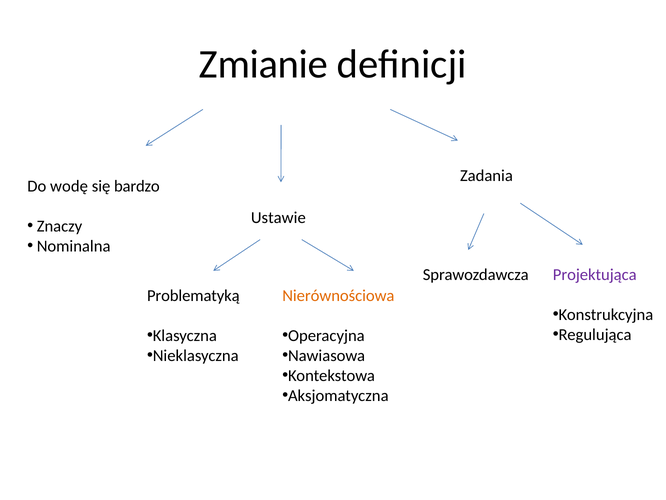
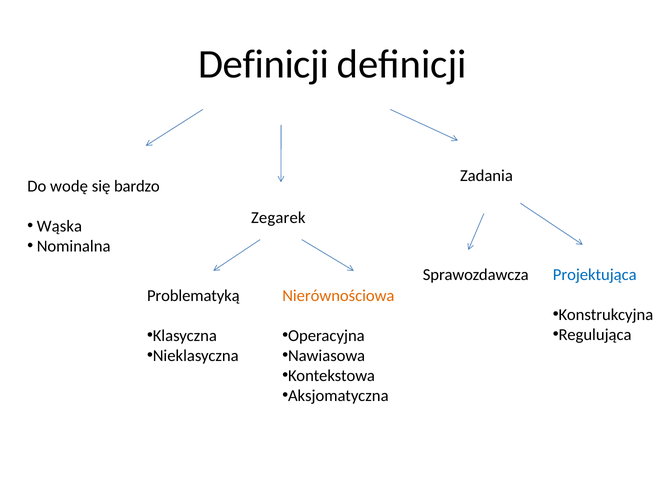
Zmianie at (263, 64): Zmianie -> Definicji
Ustawie: Ustawie -> Zegarek
Znaczy: Znaczy -> Wąska
Projektująca colour: purple -> blue
